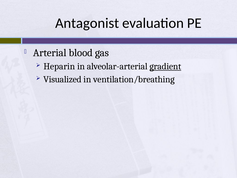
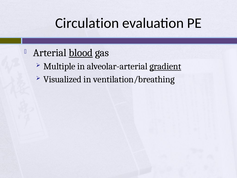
Antagonist: Antagonist -> Circulation
blood underline: none -> present
Heparin: Heparin -> Multiple
